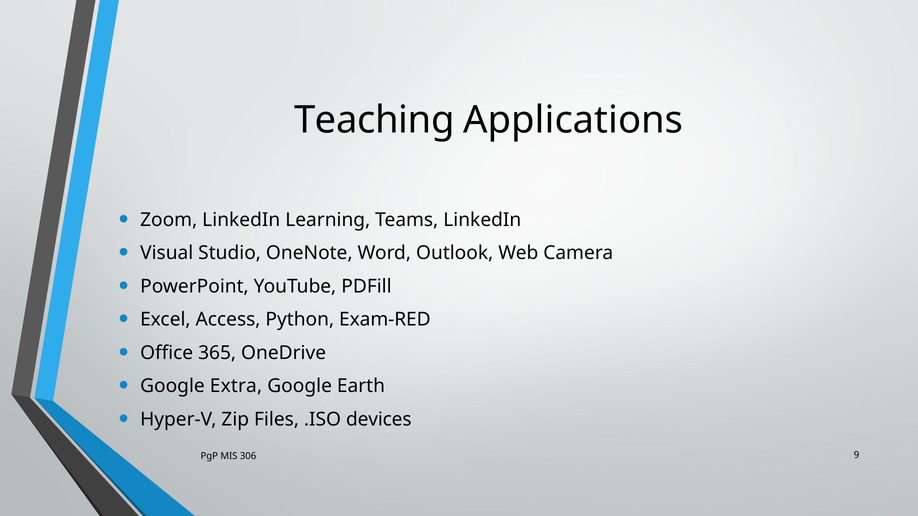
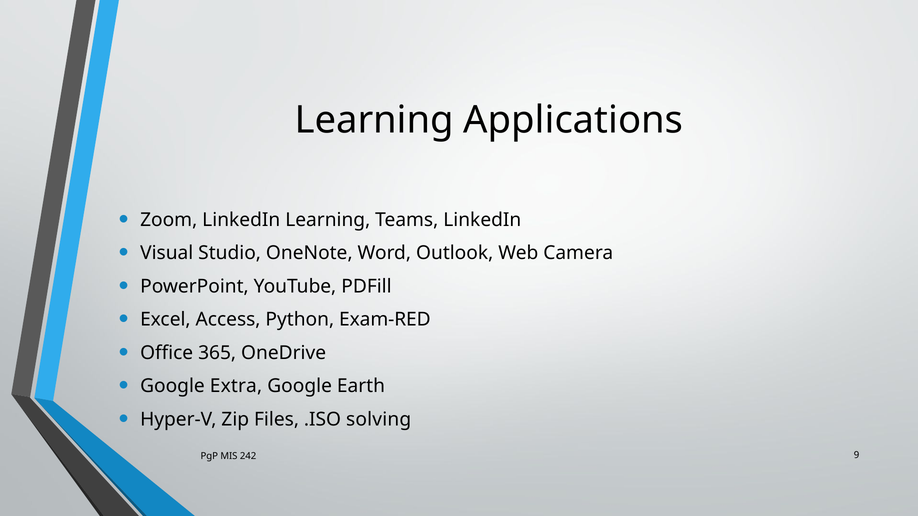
Teaching at (374, 120): Teaching -> Learning
devices: devices -> solving
306: 306 -> 242
